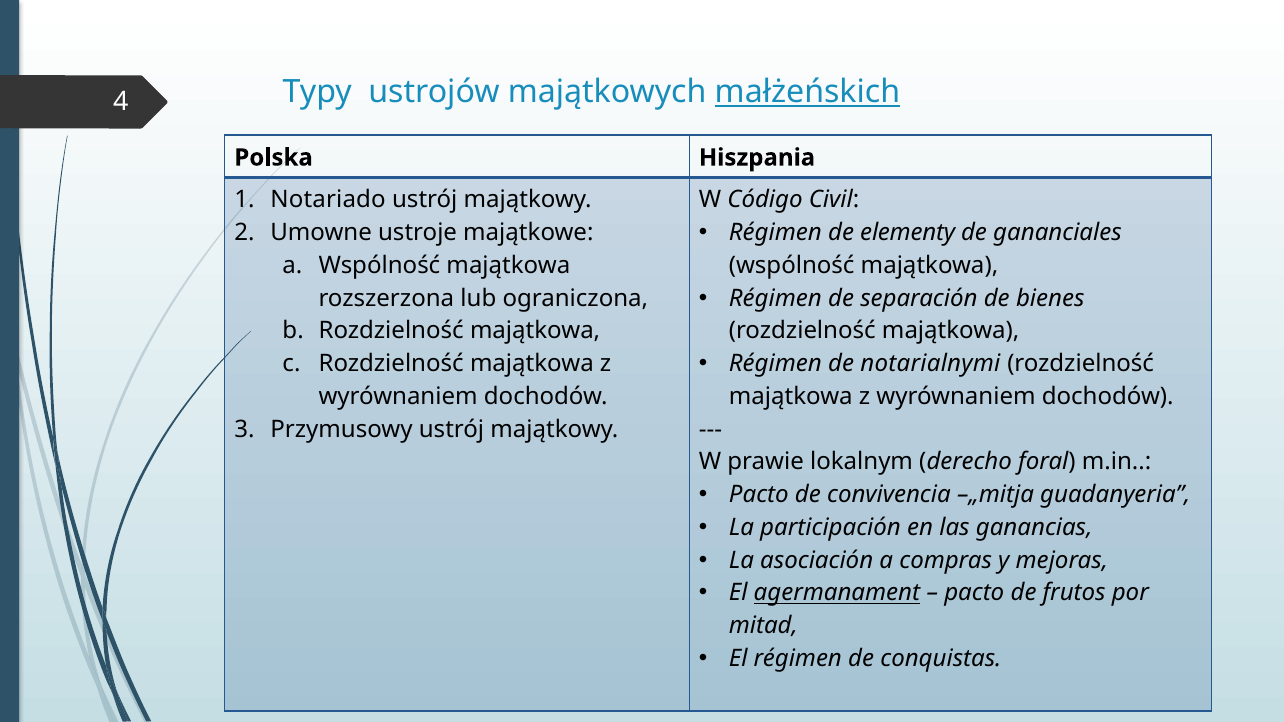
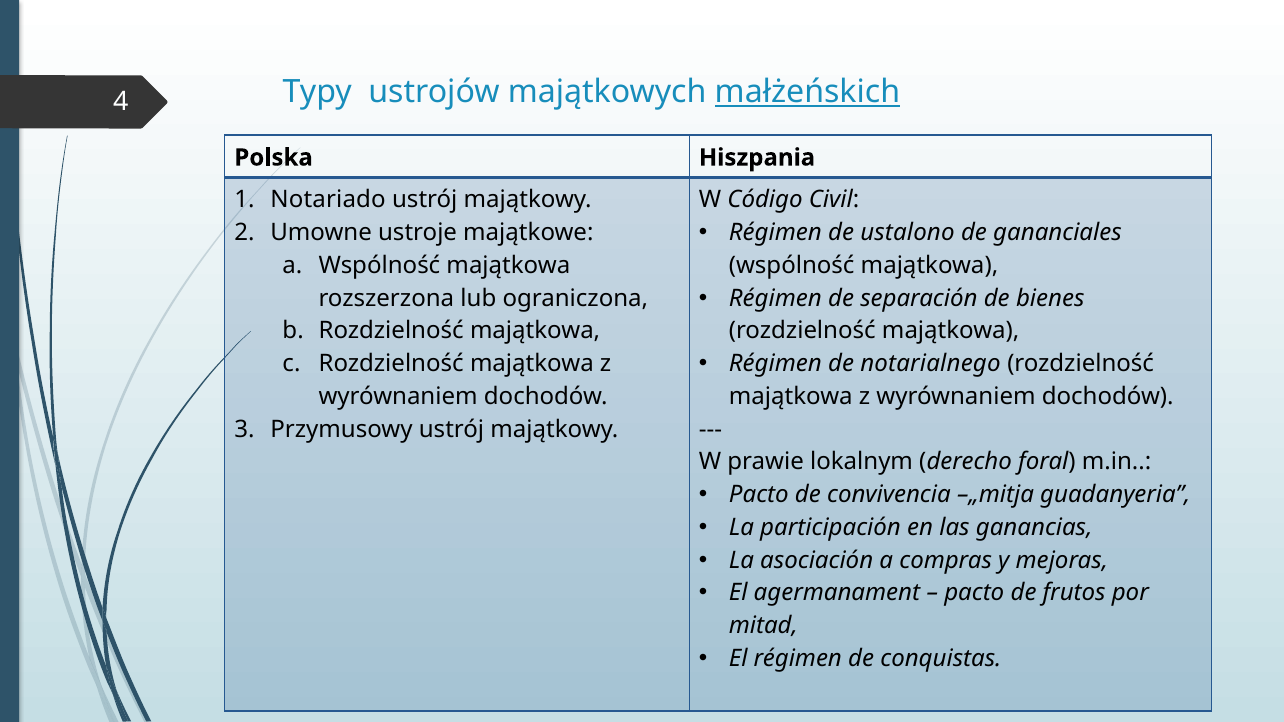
elementy: elementy -> ustalono
notarialnymi: notarialnymi -> notarialnego
agermanament underline: present -> none
